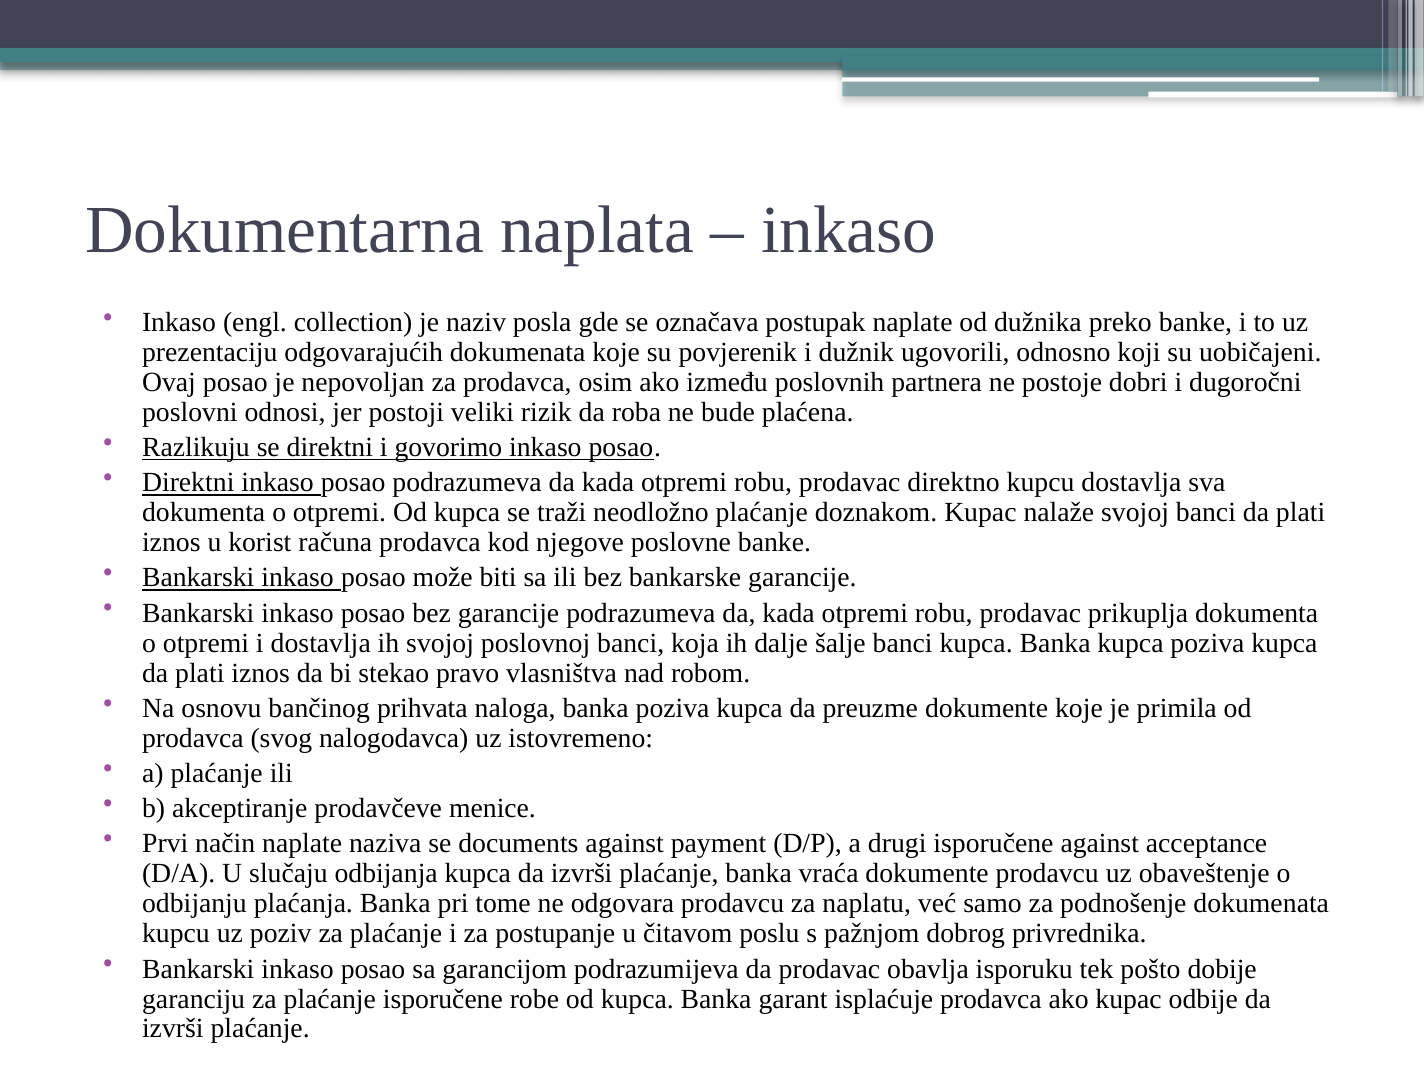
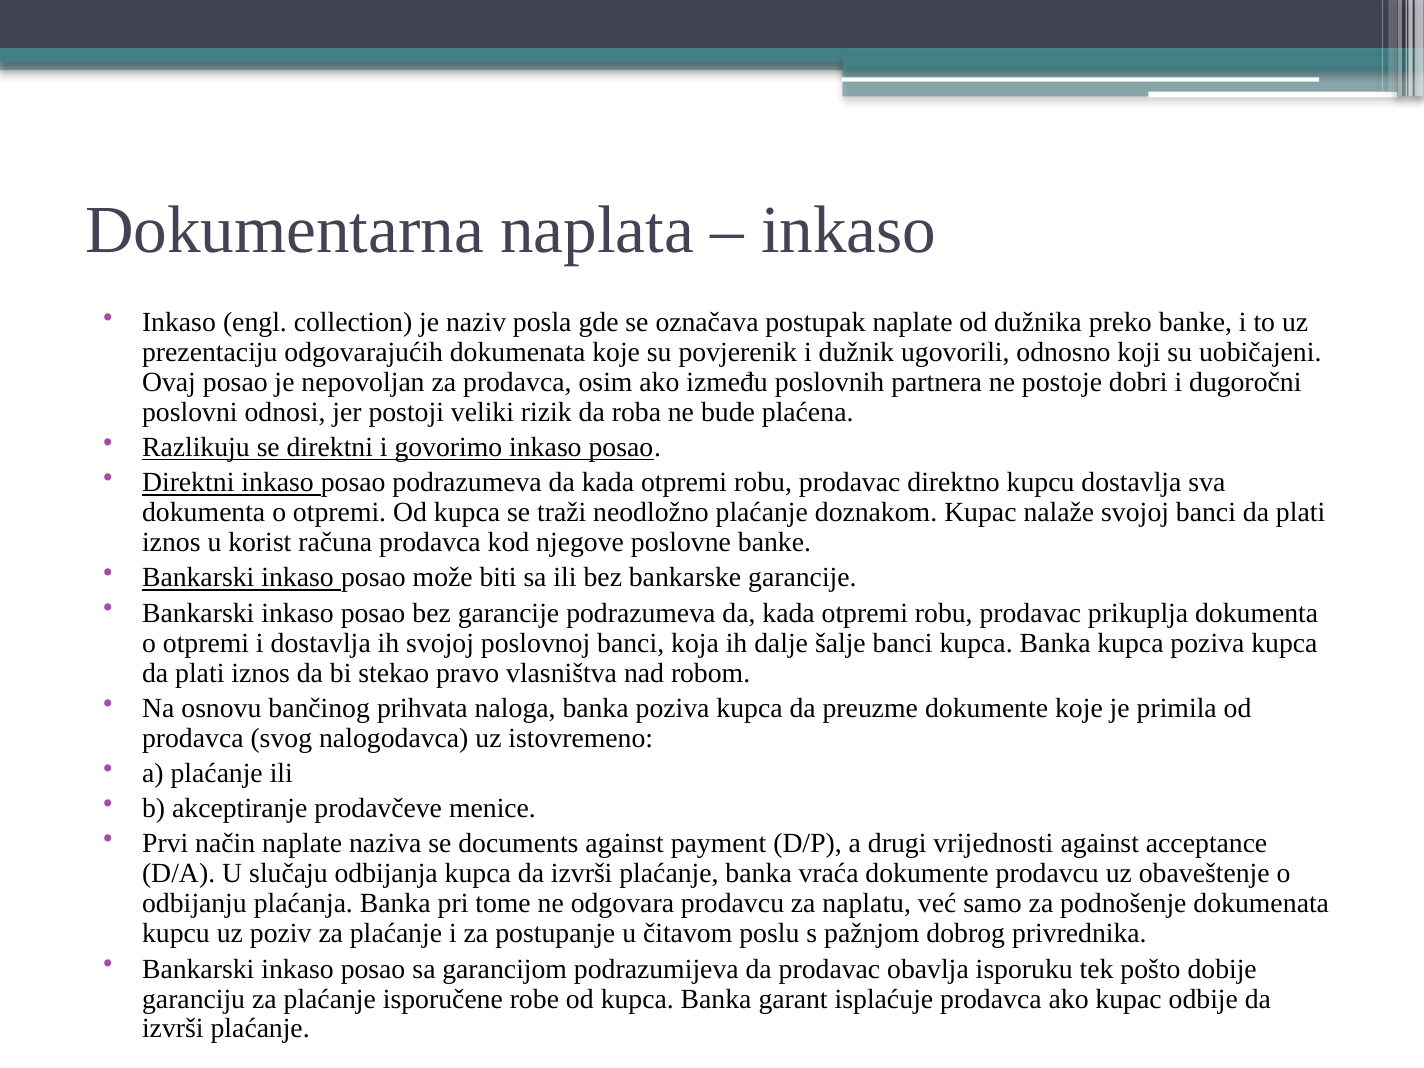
drugi isporučene: isporučene -> vrijednosti
